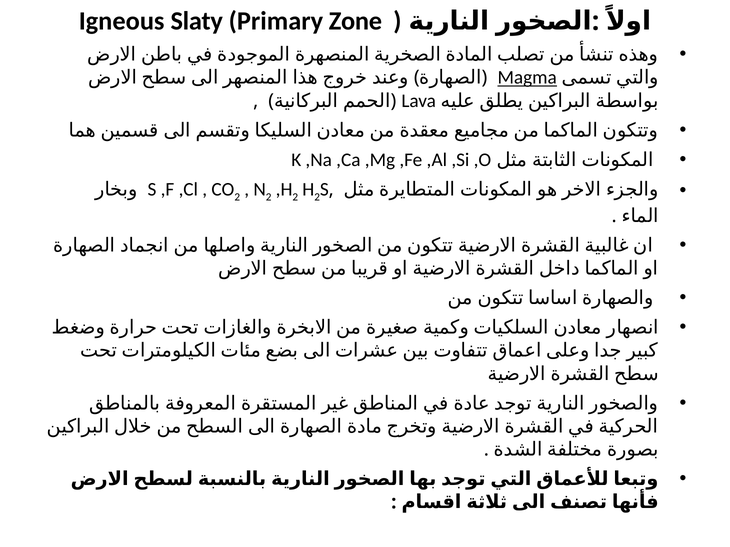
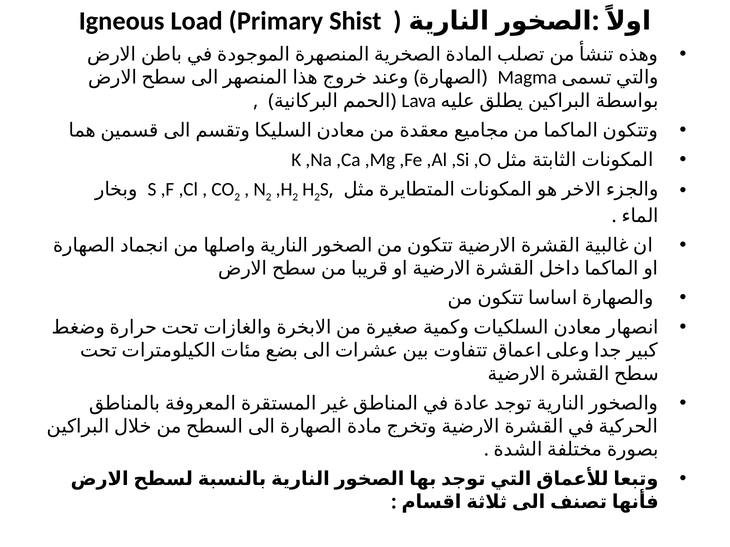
Slaty: Slaty -> Load
Zone: Zone -> Shist
Magma underline: present -> none
